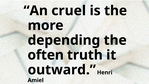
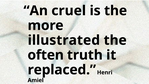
depending: depending -> illustrated
outward: outward -> replaced
